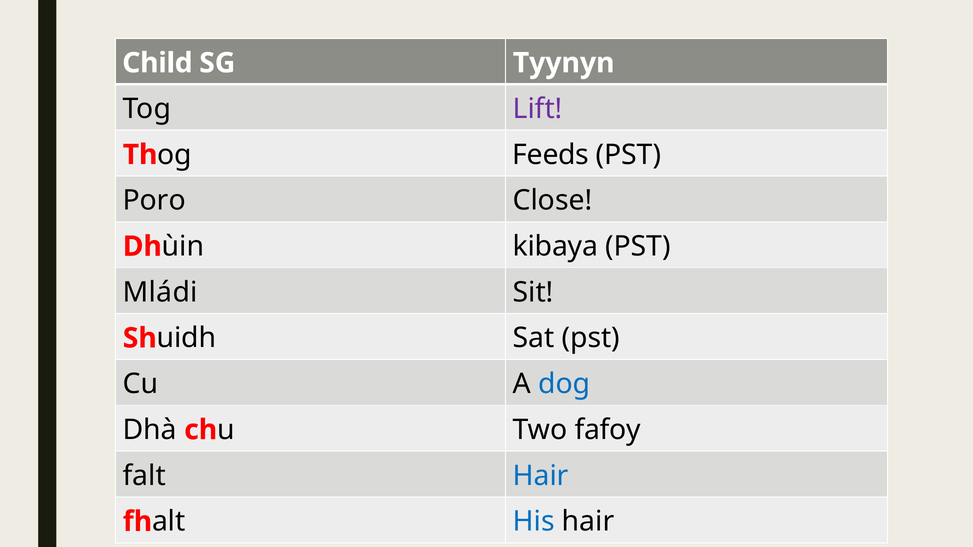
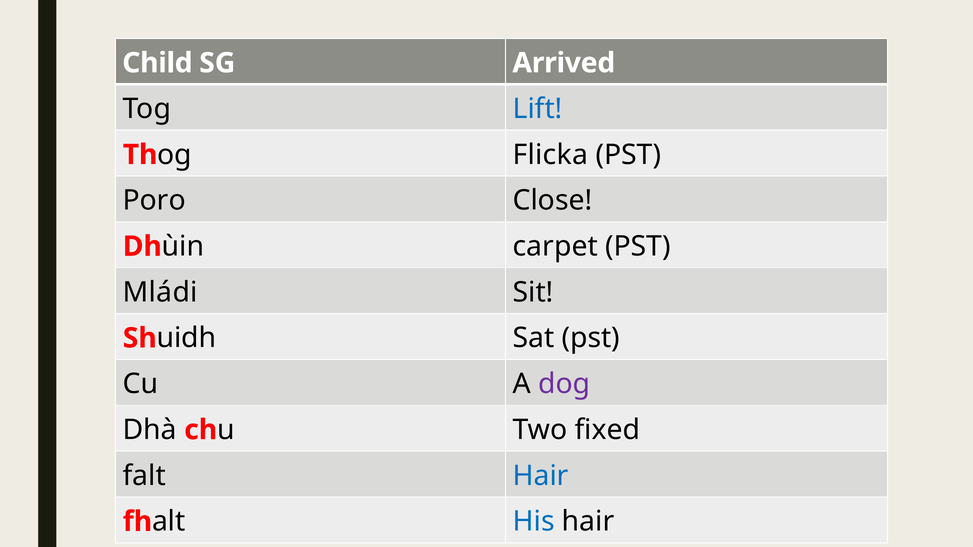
Tyynyn: Tyynyn -> Arrived
Lift colour: purple -> blue
Feeds: Feeds -> Flicka
kibaya: kibaya -> carpet
dog colour: blue -> purple
fafoy: fafoy -> fixed
